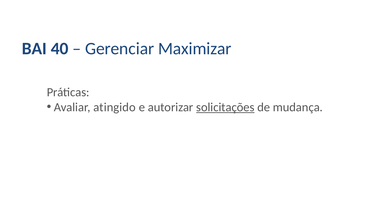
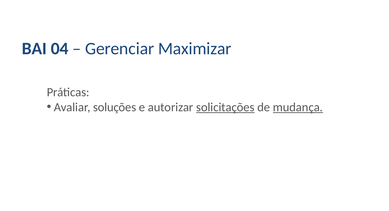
40: 40 -> 04
atingido: atingido -> soluções
mudança underline: none -> present
